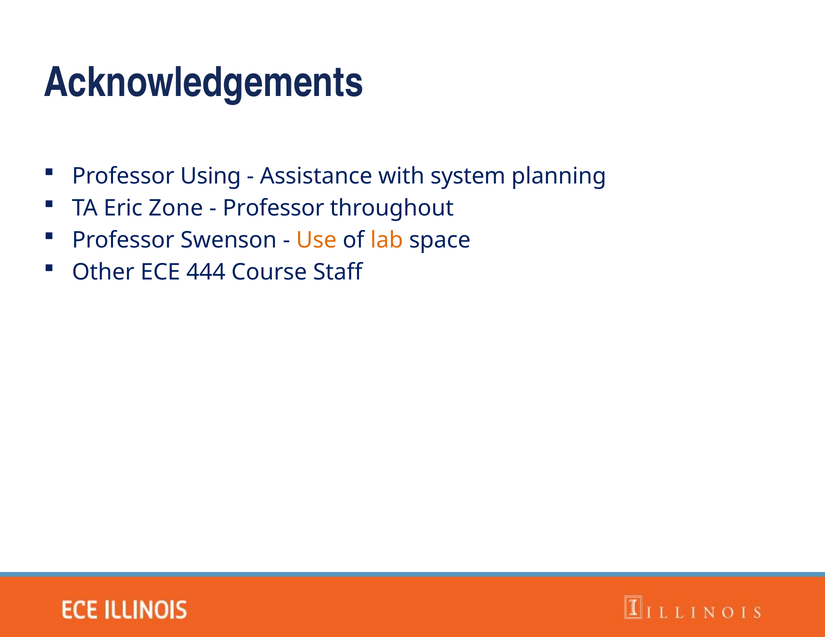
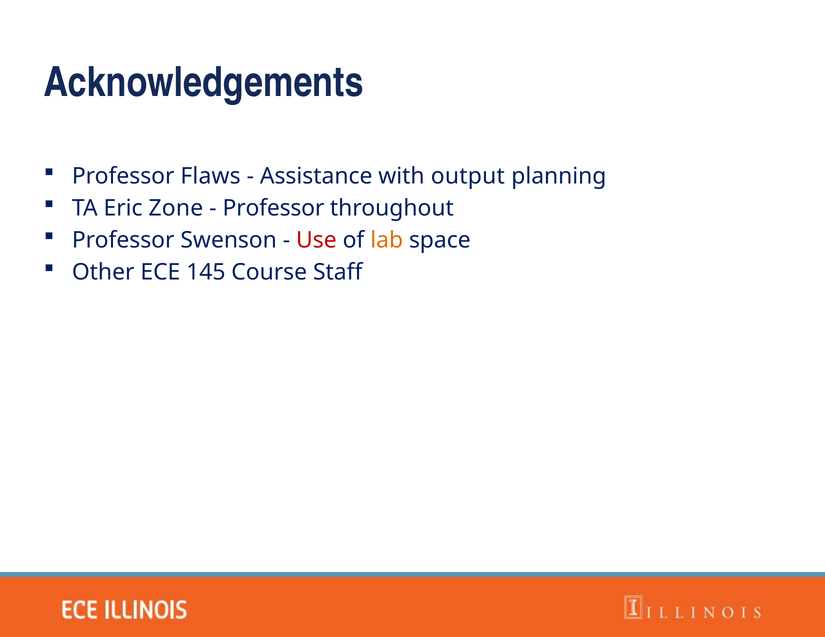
Using: Using -> Flaws
system: system -> output
Use colour: orange -> red
444: 444 -> 145
